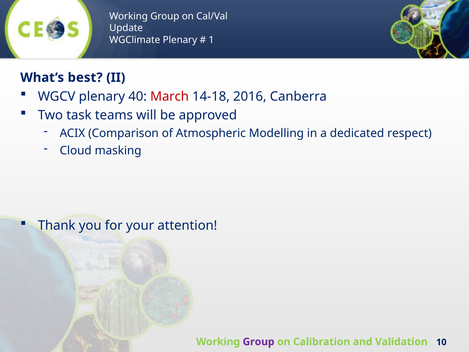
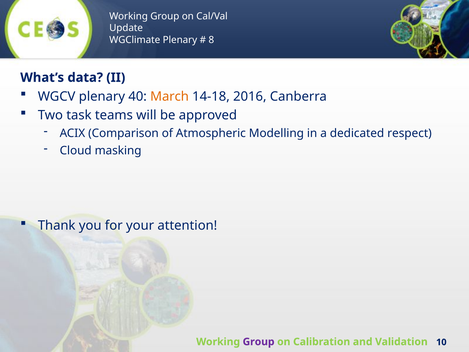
1: 1 -> 8
best: best -> data
March colour: red -> orange
